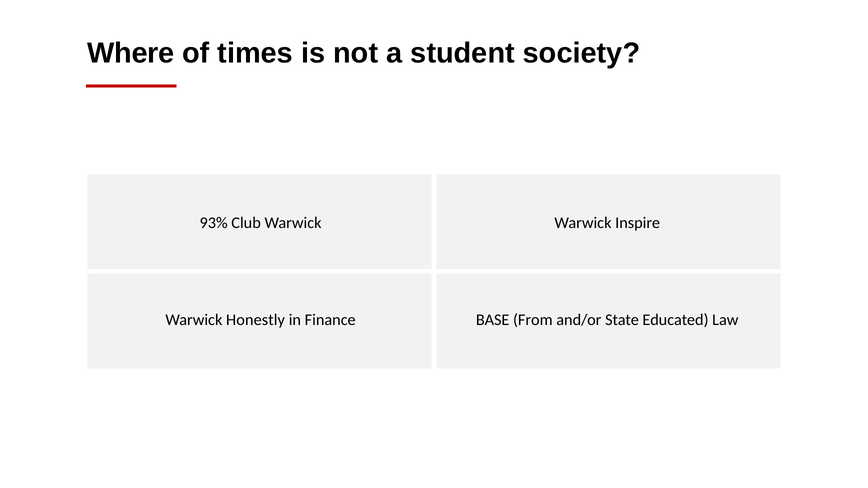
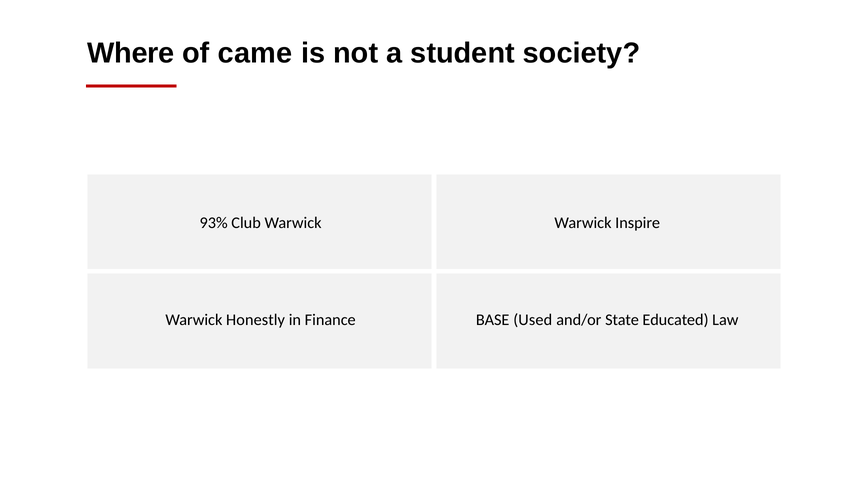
times: times -> came
From: From -> Used
